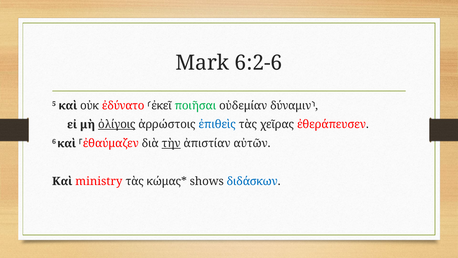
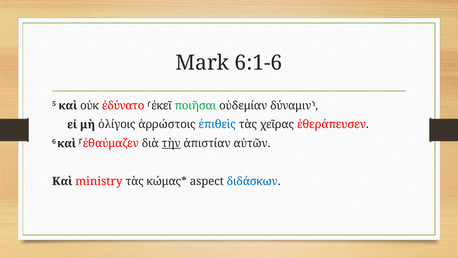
6:2-6: 6:2-6 -> 6:1-6
ὀλίγοις underline: present -> none
shows: shows -> aspect
